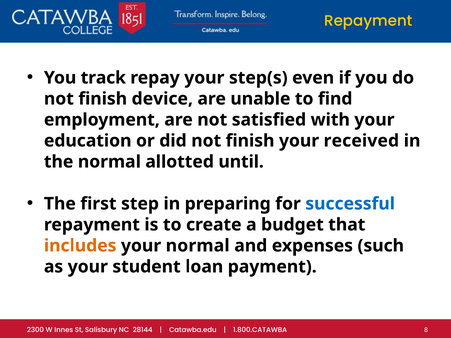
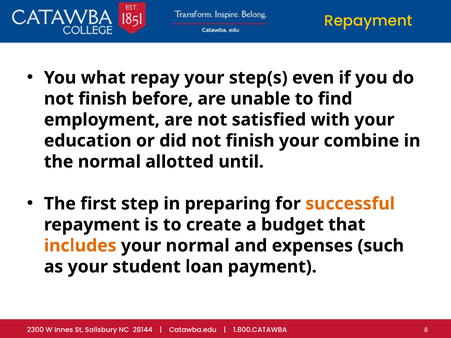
track: track -> what
device: device -> before
received: received -> combine
successful colour: blue -> orange
